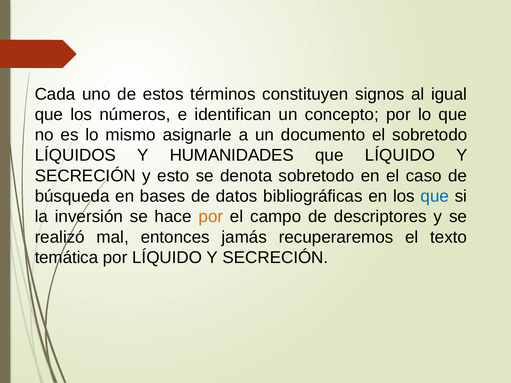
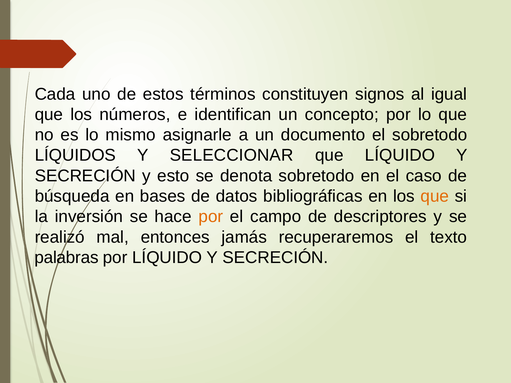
HUMANIDADES: HUMANIDADES -> SELECCIONAR
que at (435, 196) colour: blue -> orange
temática: temática -> palabras
